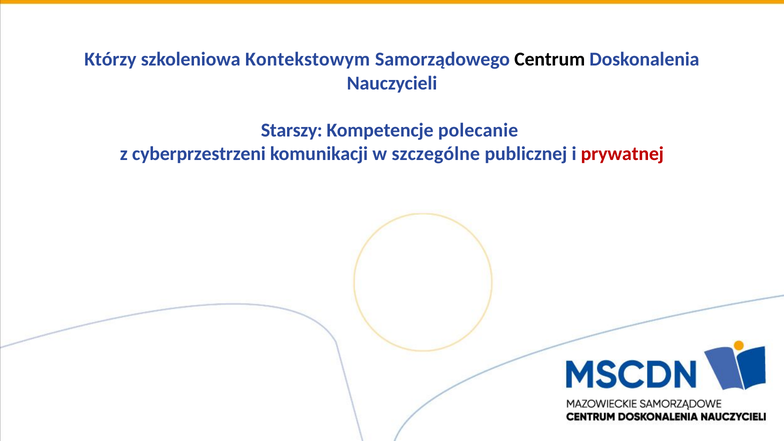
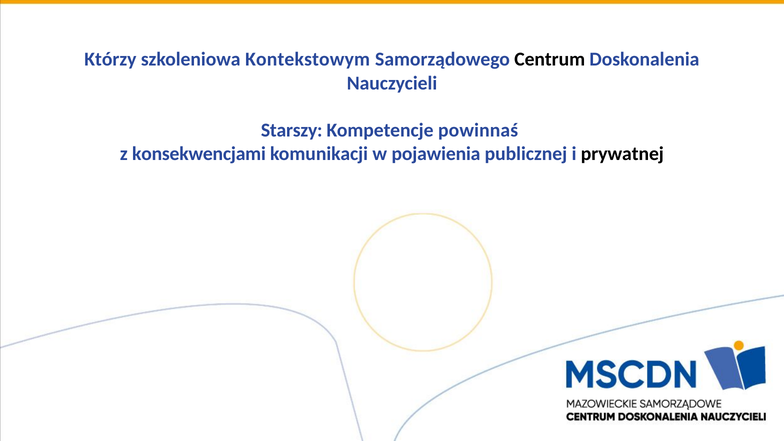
polecanie: polecanie -> powinnaś
cyberprzestrzeni: cyberprzestrzeni -> konsekwencjami
szczególne: szczególne -> pojawienia
prywatnej colour: red -> black
